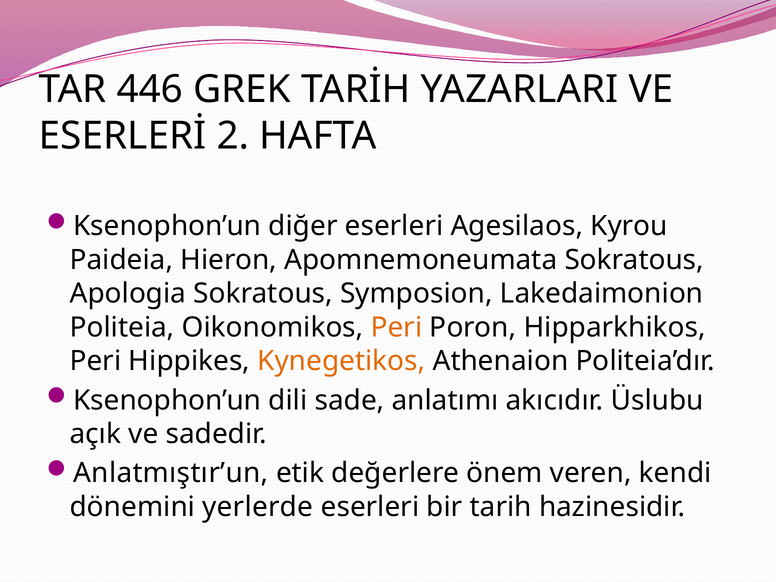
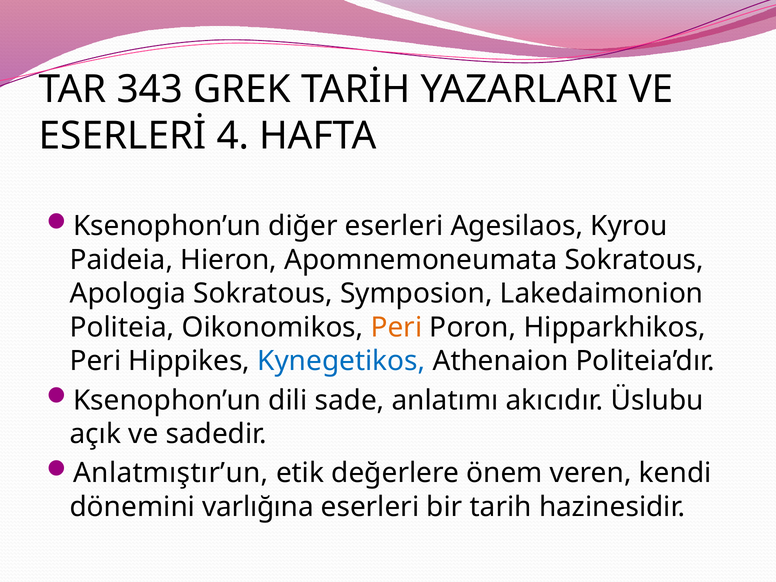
446: 446 -> 343
2: 2 -> 4
Kynegetikos colour: orange -> blue
yerlerde: yerlerde -> varlığına
